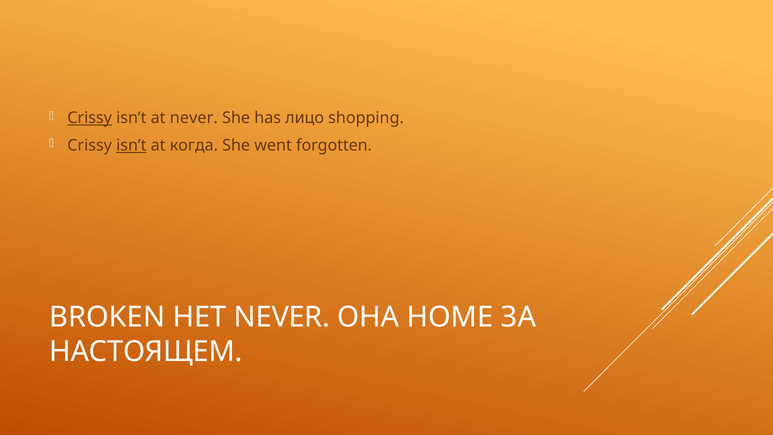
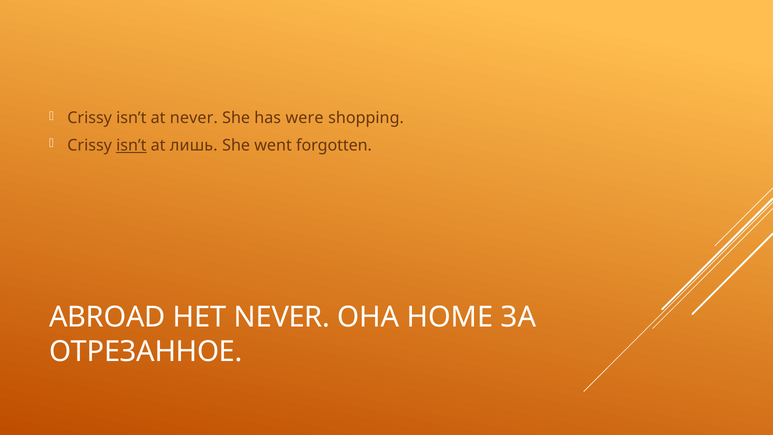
Crissy at (90, 118) underline: present -> none
лицо: лицо -> were
когда: когда -> лишь
BROKEN: BROKEN -> ABROAD
НАСТОЯЩЕМ: НАСТОЯЩЕМ -> ОТРЕЗАННОЕ
